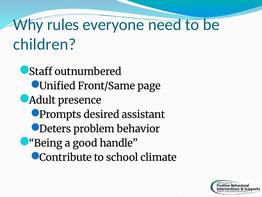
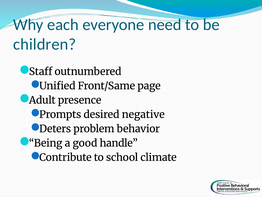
rules: rules -> each
assistant: assistant -> negative
